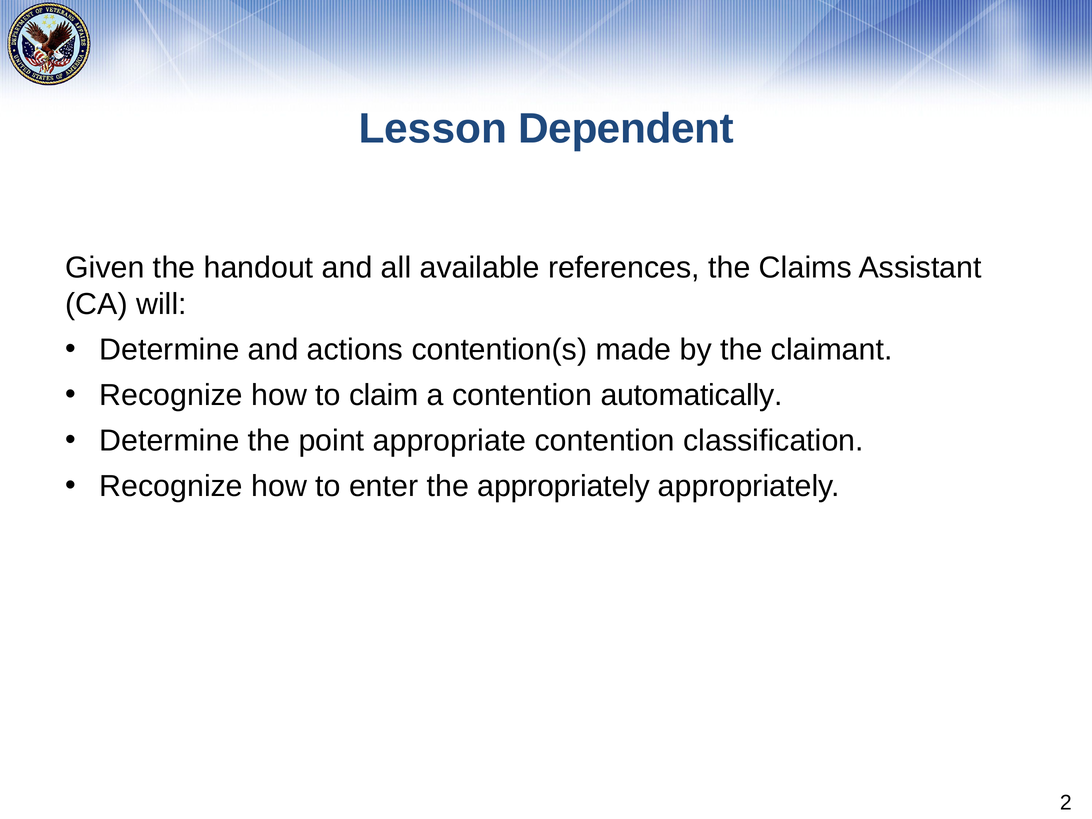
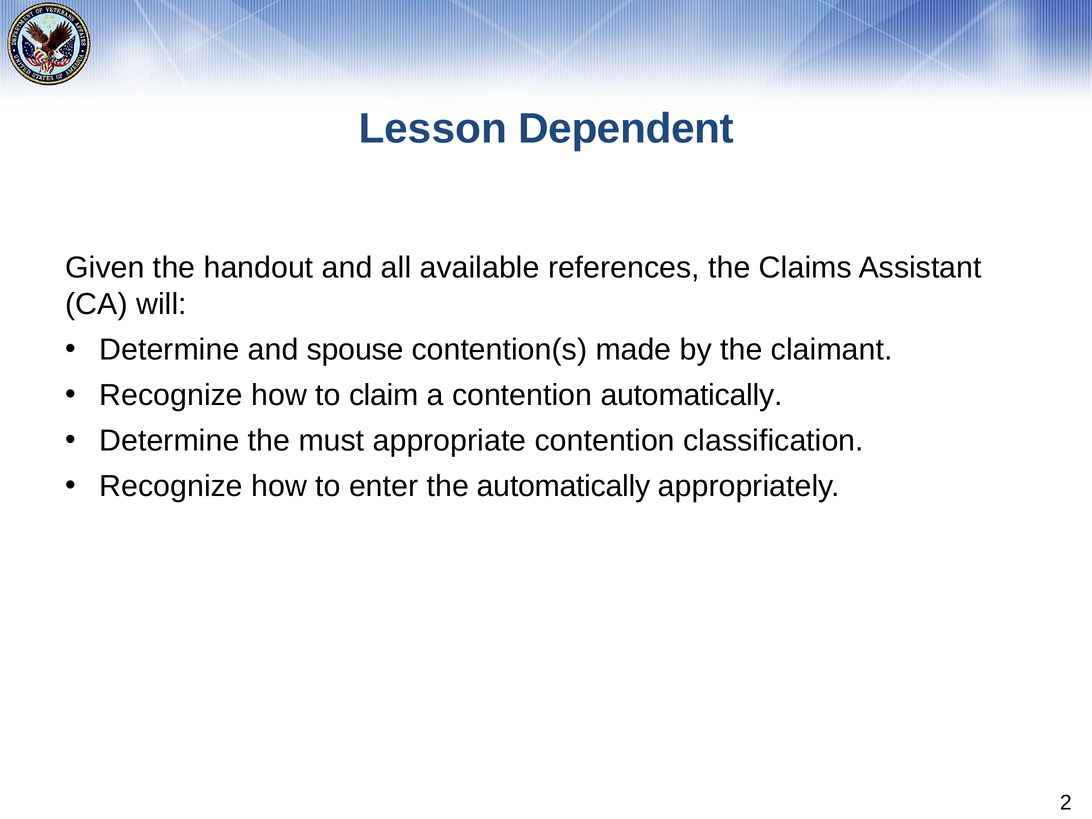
actions: actions -> spouse
point: point -> must
the appropriately: appropriately -> automatically
